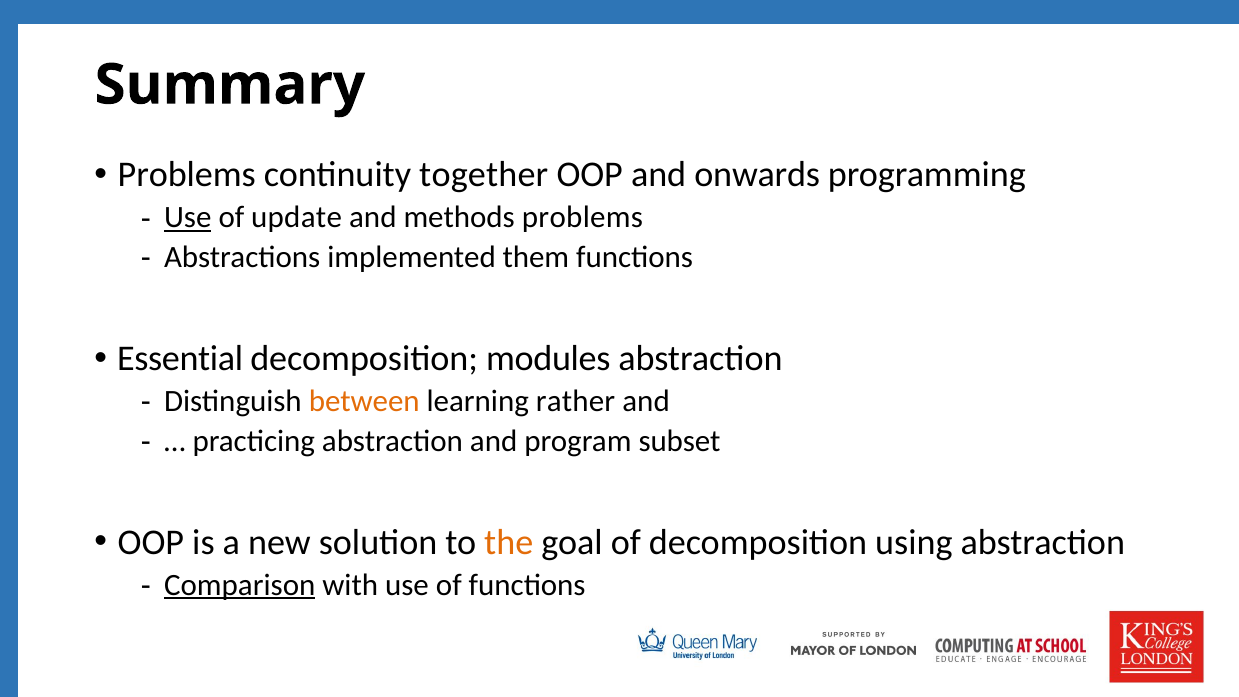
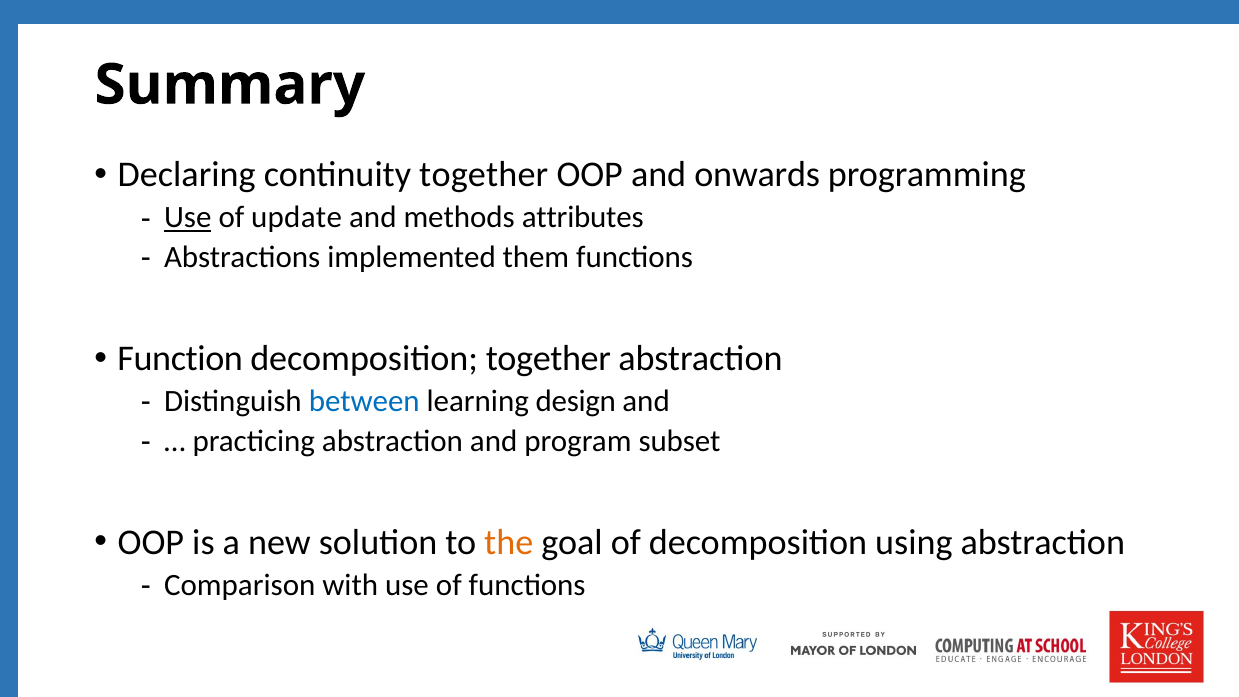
Problems at (187, 175): Problems -> Declaring
methods problems: problems -> attributes
Essential: Essential -> Function
decomposition modules: modules -> together
between colour: orange -> blue
rather: rather -> design
Comparison underline: present -> none
